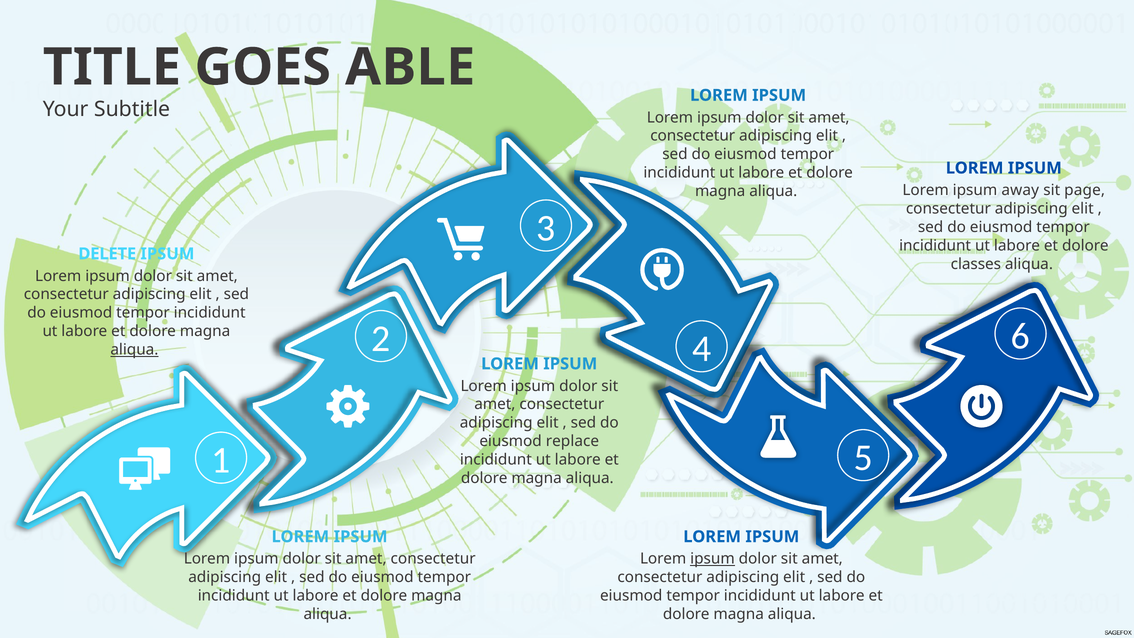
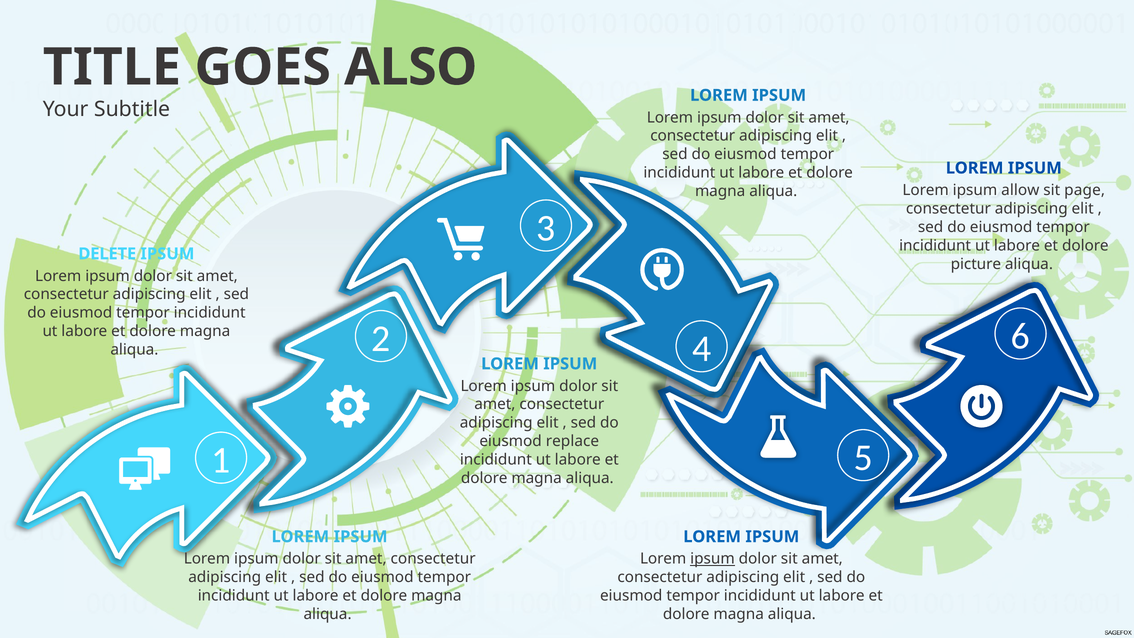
ABLE: ABLE -> ALSO
away: away -> allow
classes: classes -> picture
aliqua at (134, 350) underline: present -> none
